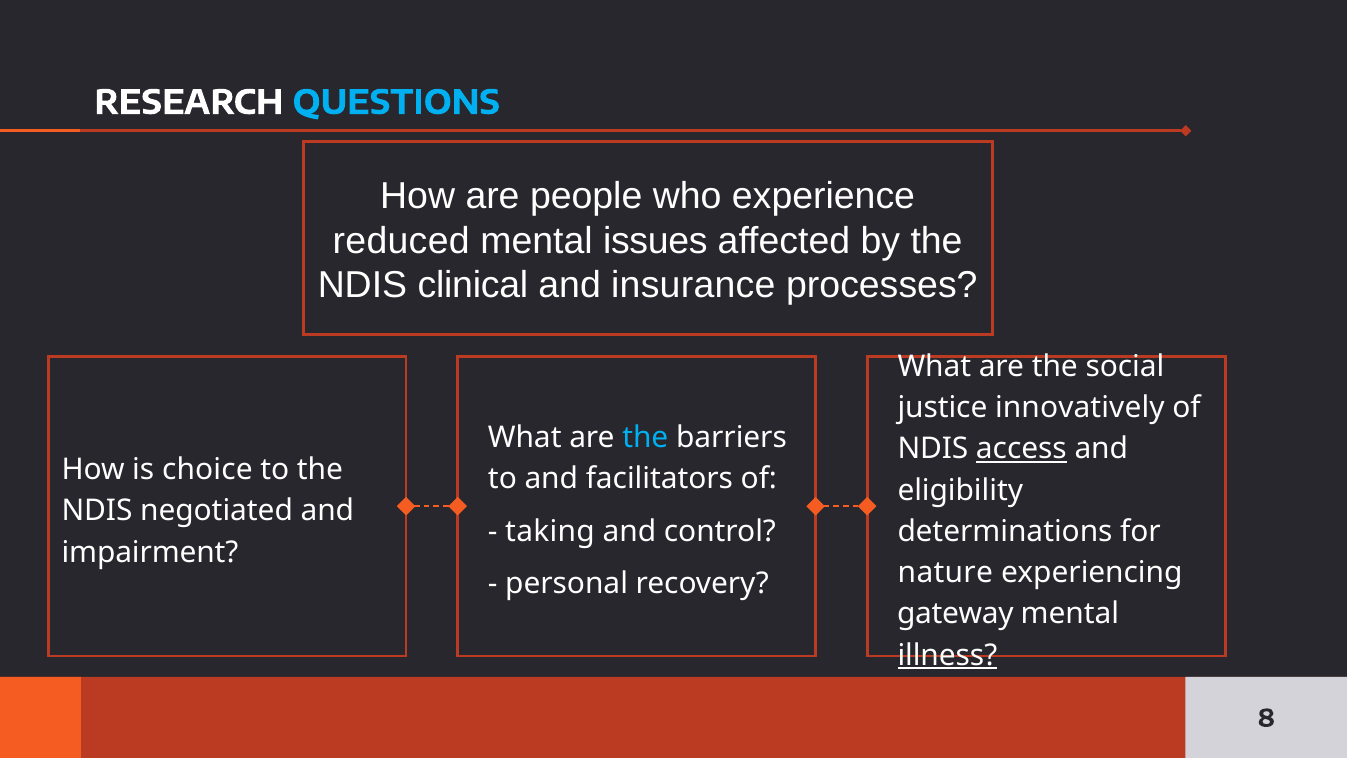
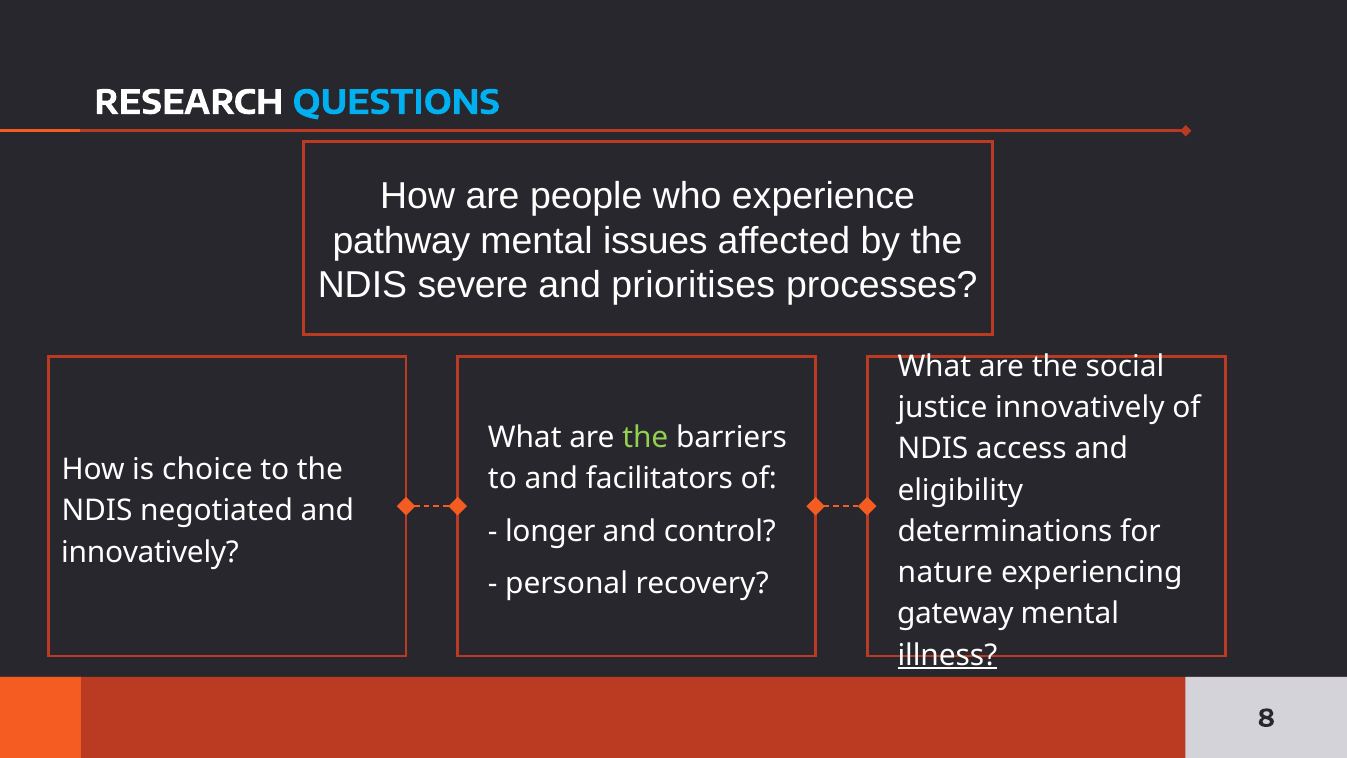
reduced: reduced -> pathway
clinical: clinical -> severe
insurance: insurance -> prioritises
the at (645, 438) colour: light blue -> light green
access underline: present -> none
taking: taking -> longer
impairment at (150, 552): impairment -> innovatively
